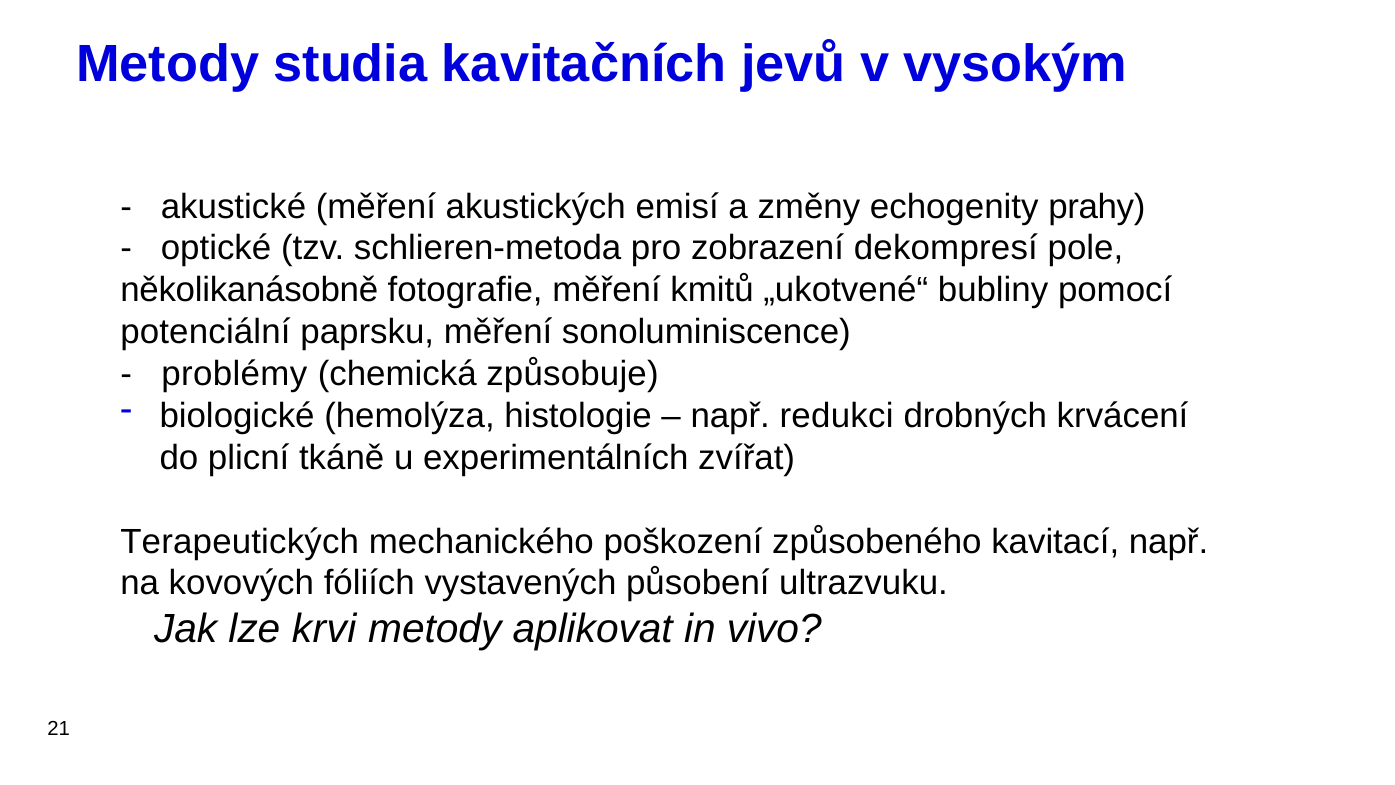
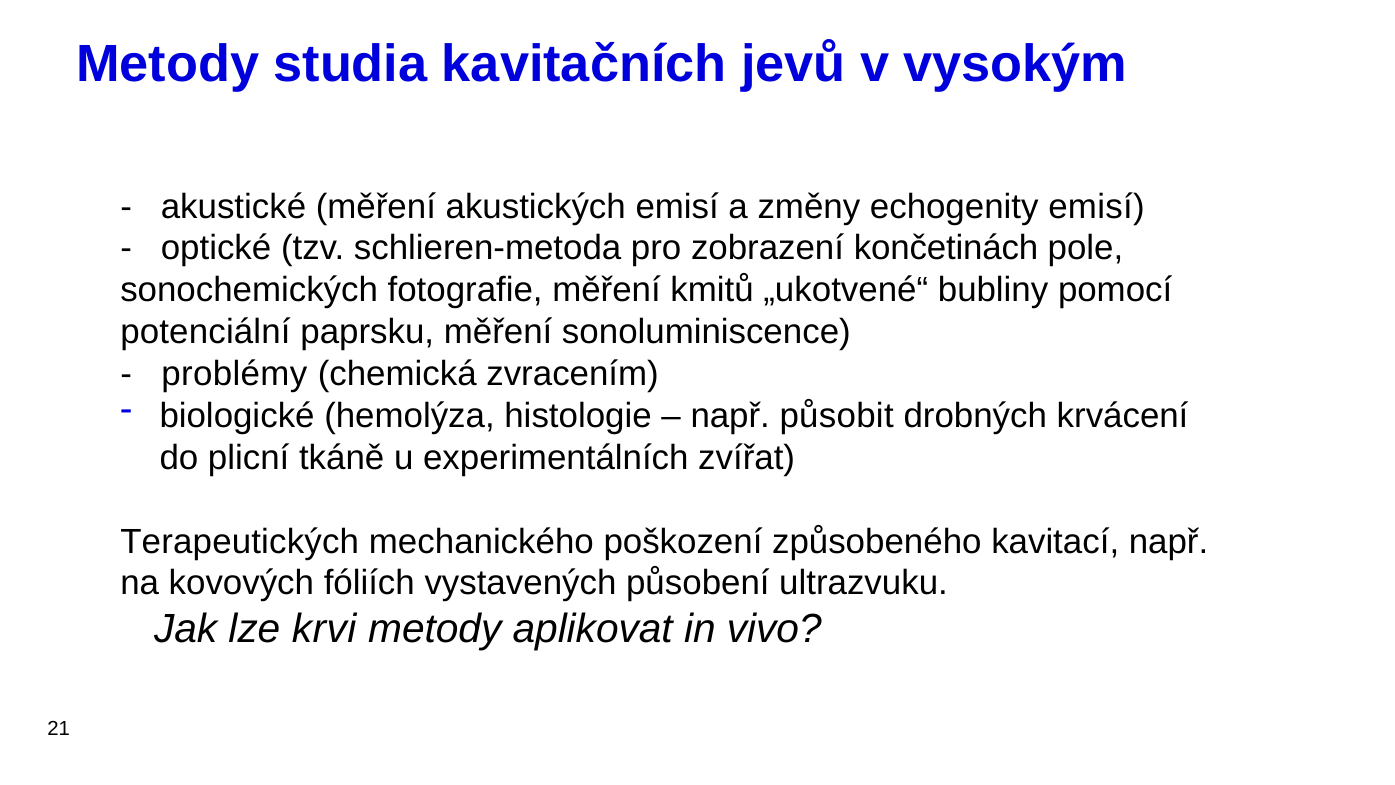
echogenity prahy: prahy -> emisí
dekompresí: dekompresí -> končetinách
několikanásobně: několikanásobně -> sonochemických
způsobuje: způsobuje -> zvracením
redukci: redukci -> působit
